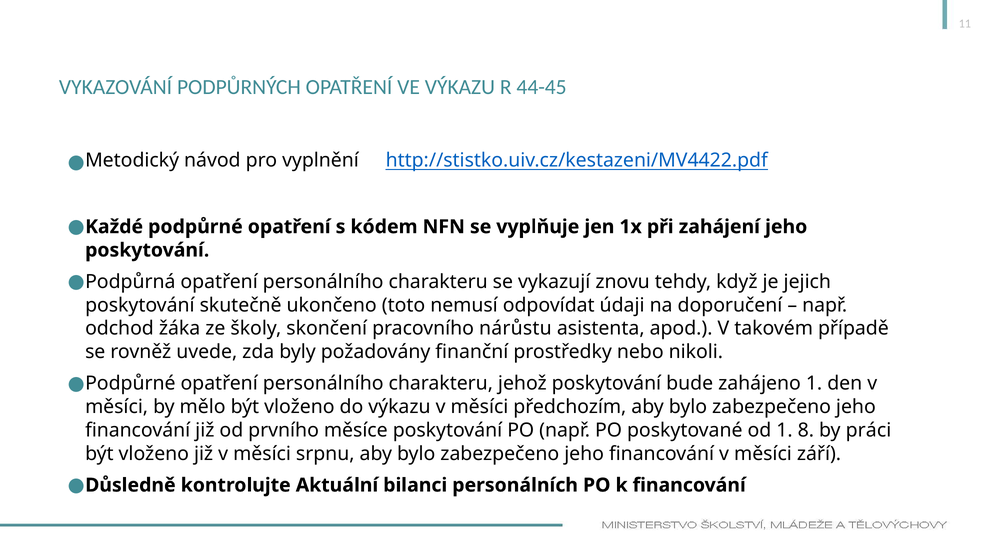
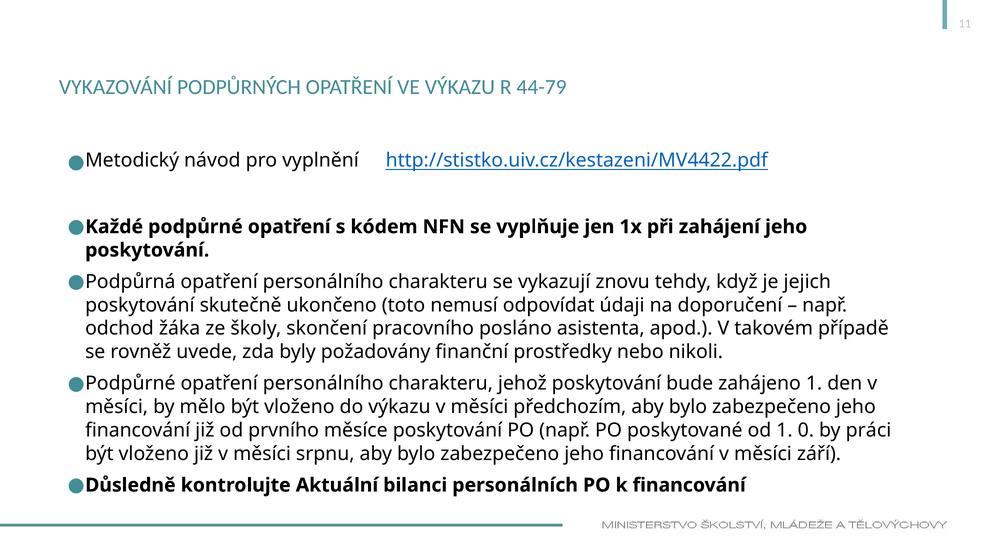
44-45: 44-45 -> 44-79
nárůstu: nárůstu -> posláno
8: 8 -> 0
